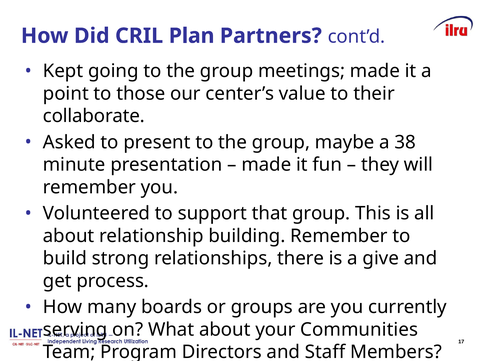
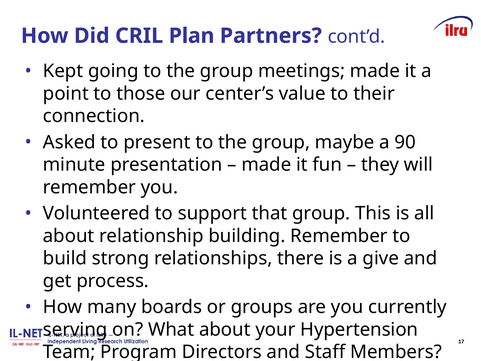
collaborate: collaborate -> connection
38: 38 -> 90
Communities: Communities -> Hypertension
